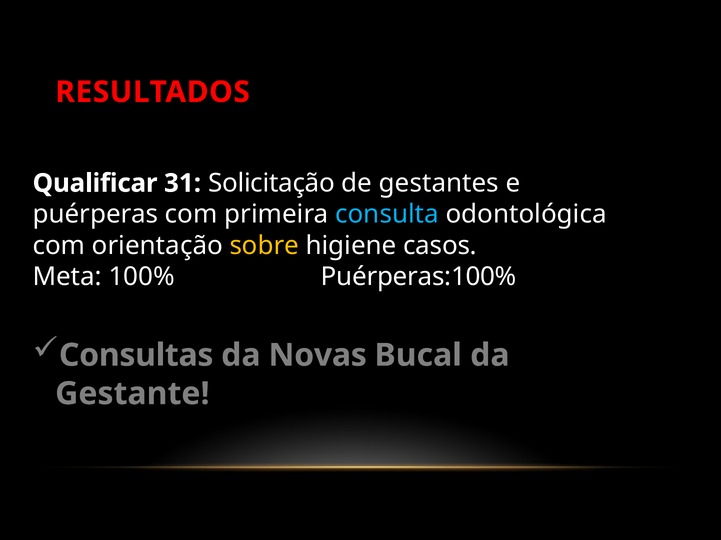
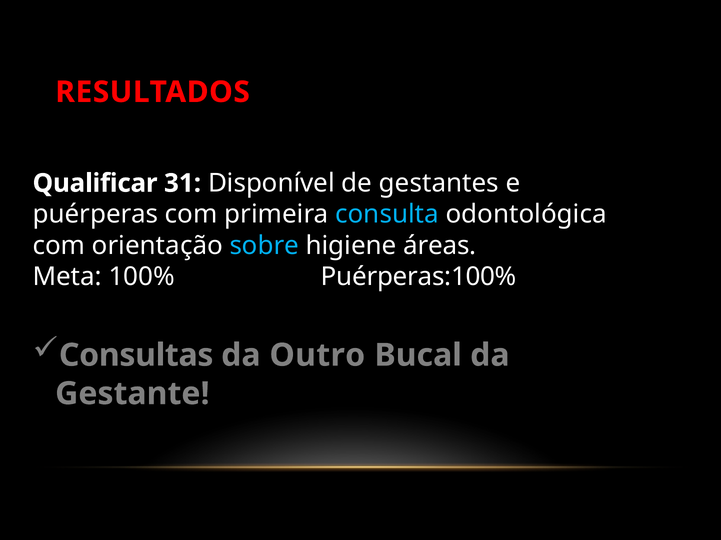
Solicitação: Solicitação -> Disponível
sobre colour: yellow -> light blue
casos: casos -> áreas
Novas: Novas -> Outro
